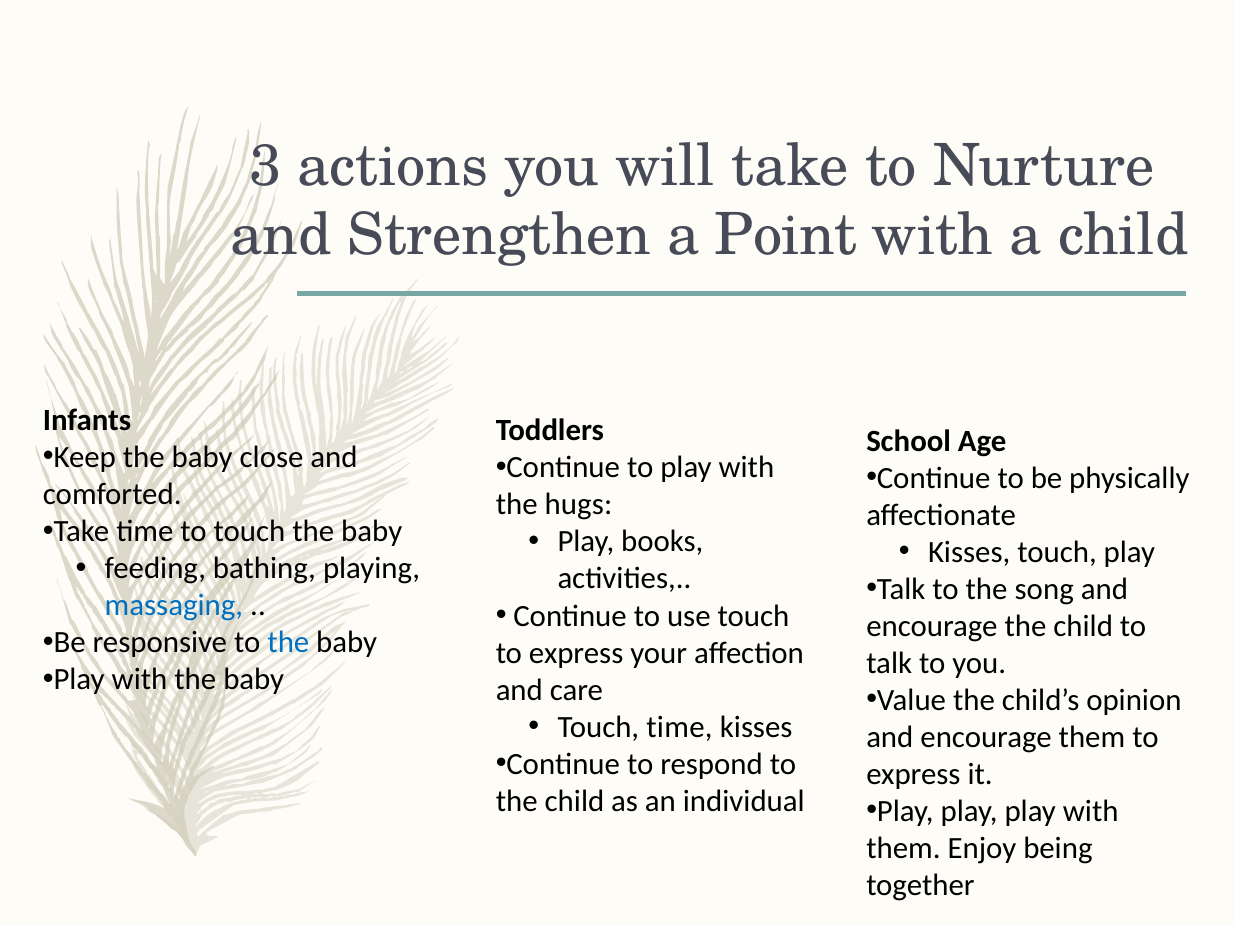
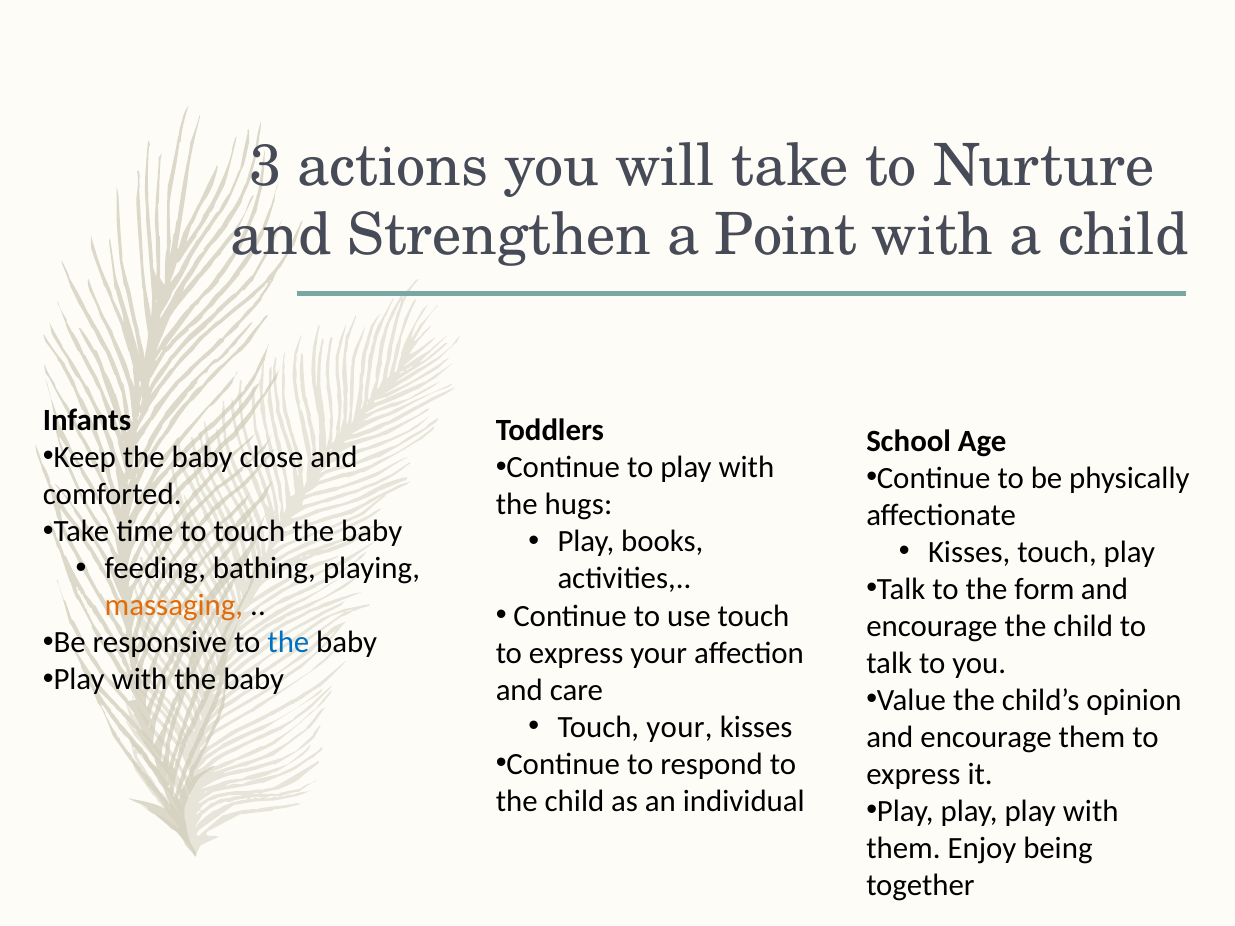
song: song -> form
massaging colour: blue -> orange
Touch time: time -> your
